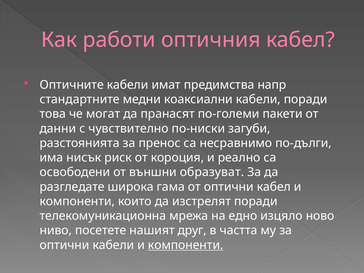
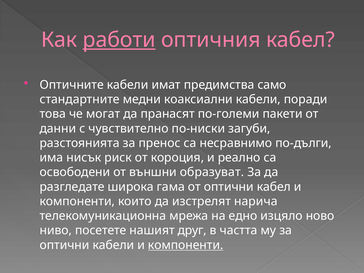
работи underline: none -> present
напр: напр -> само
изстрелят поради: поради -> нарича
